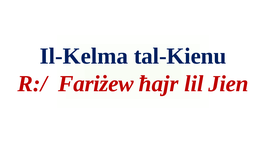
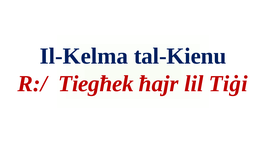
Fariżew: Fariżew -> Tiegħek
Jien: Jien -> Tiġi
